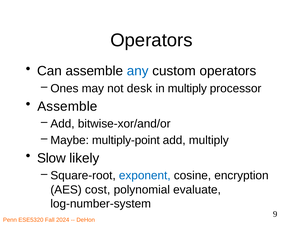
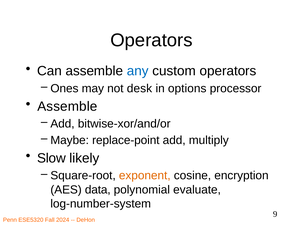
in multiply: multiply -> options
multiply-point: multiply-point -> replace-point
exponent colour: blue -> orange
cost: cost -> data
